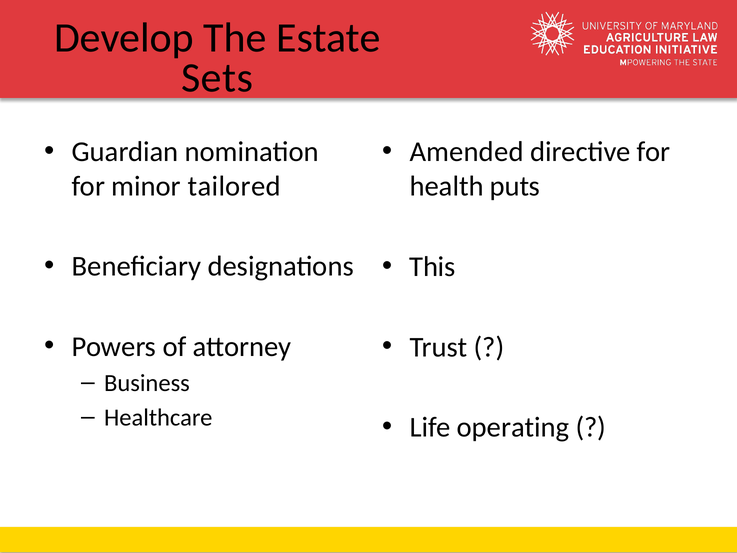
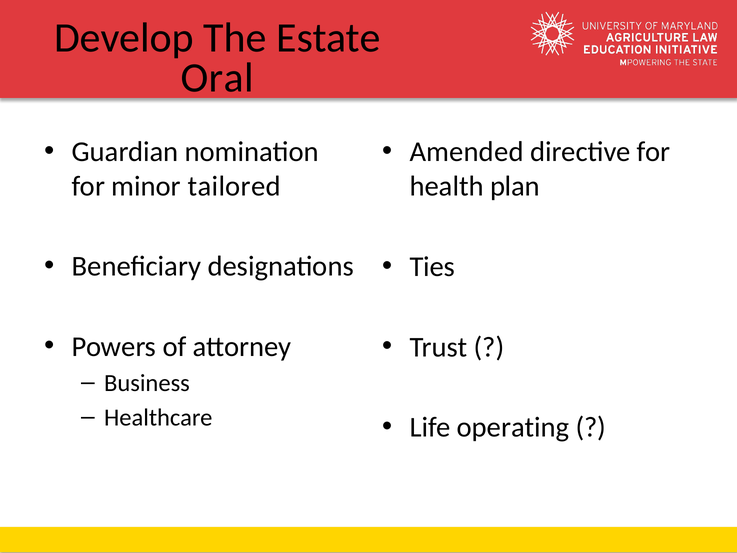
Sets: Sets -> Oral
puts: puts -> plan
This: This -> Ties
